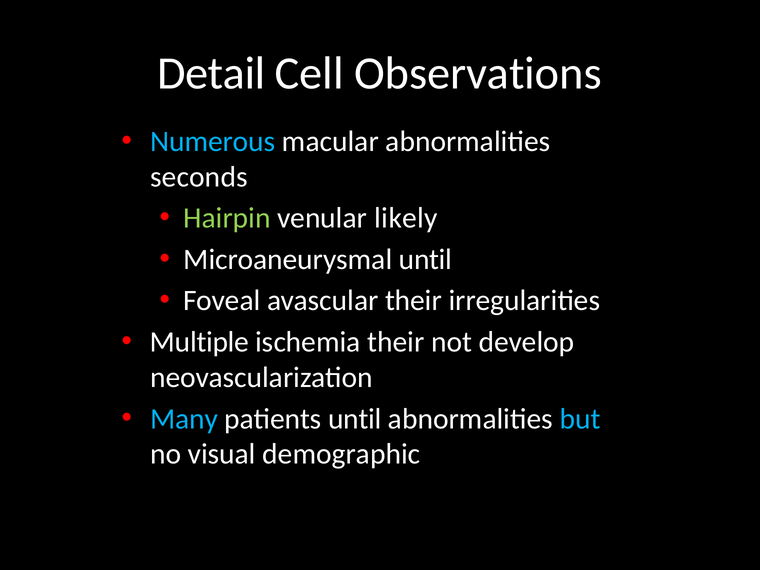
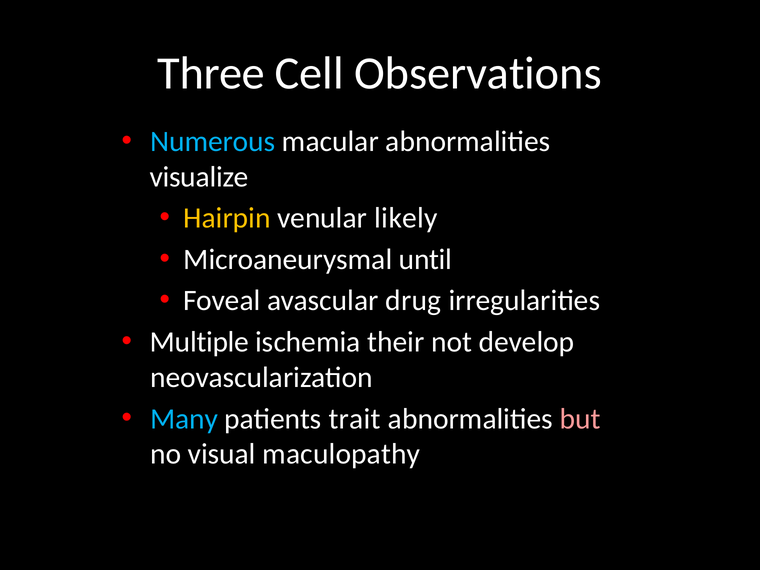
Detail: Detail -> Three
seconds: seconds -> visualize
Hairpin colour: light green -> yellow
avascular their: their -> drug
patients until: until -> trait
but colour: light blue -> pink
demographic: demographic -> maculopathy
